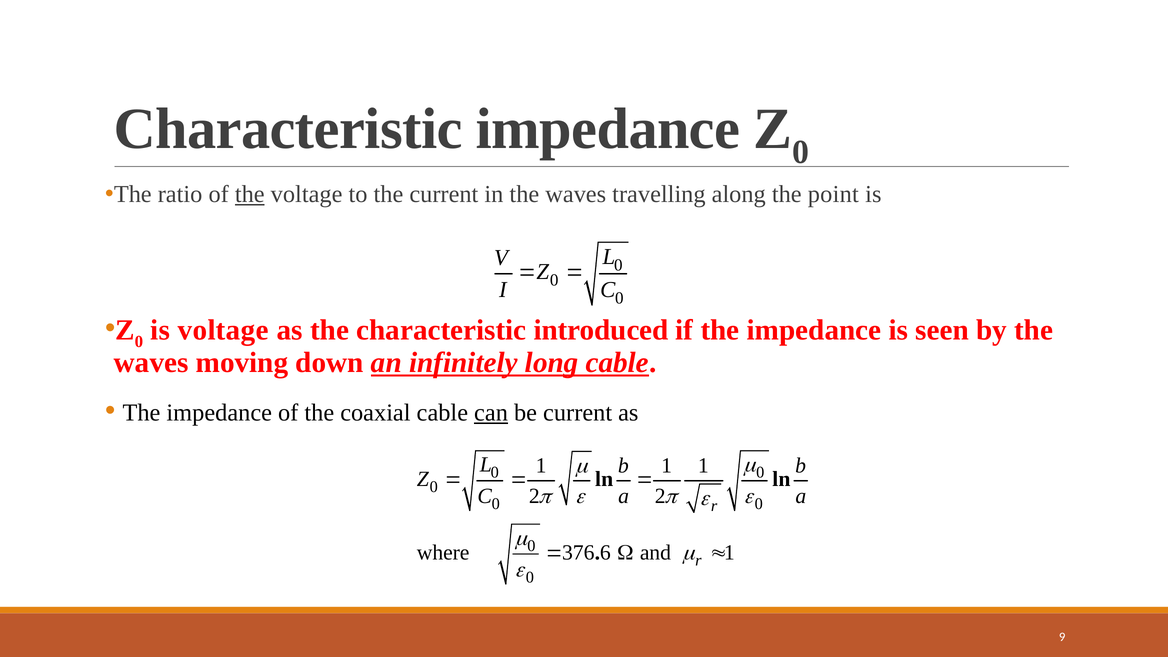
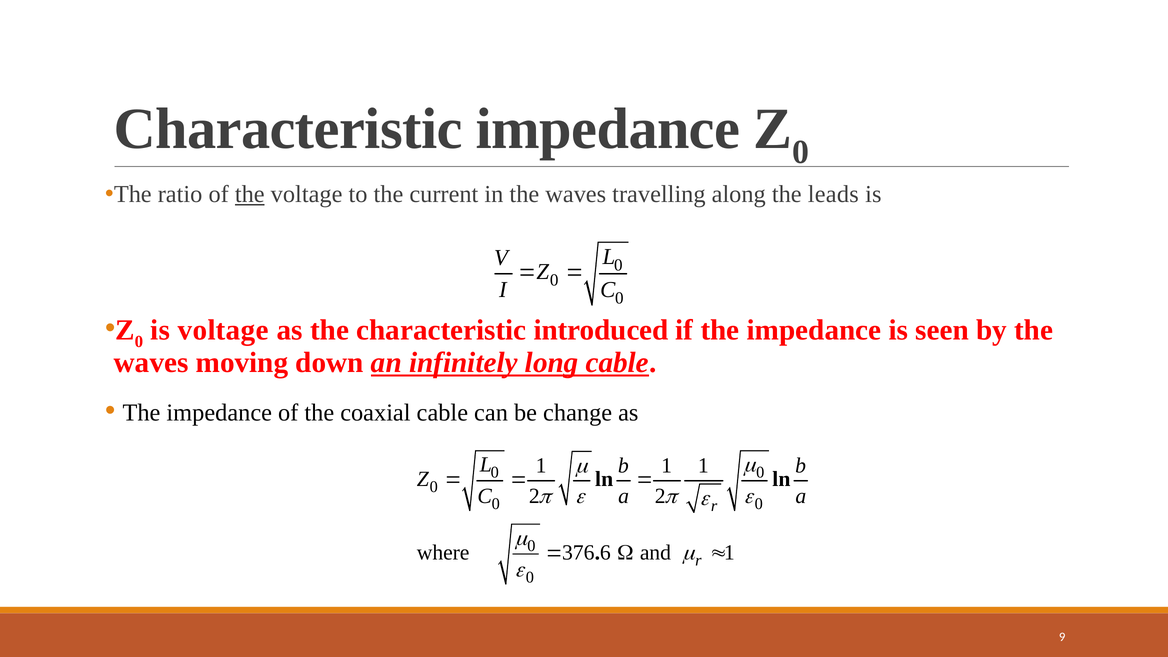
point: point -> leads
can underline: present -> none
be current: current -> change
